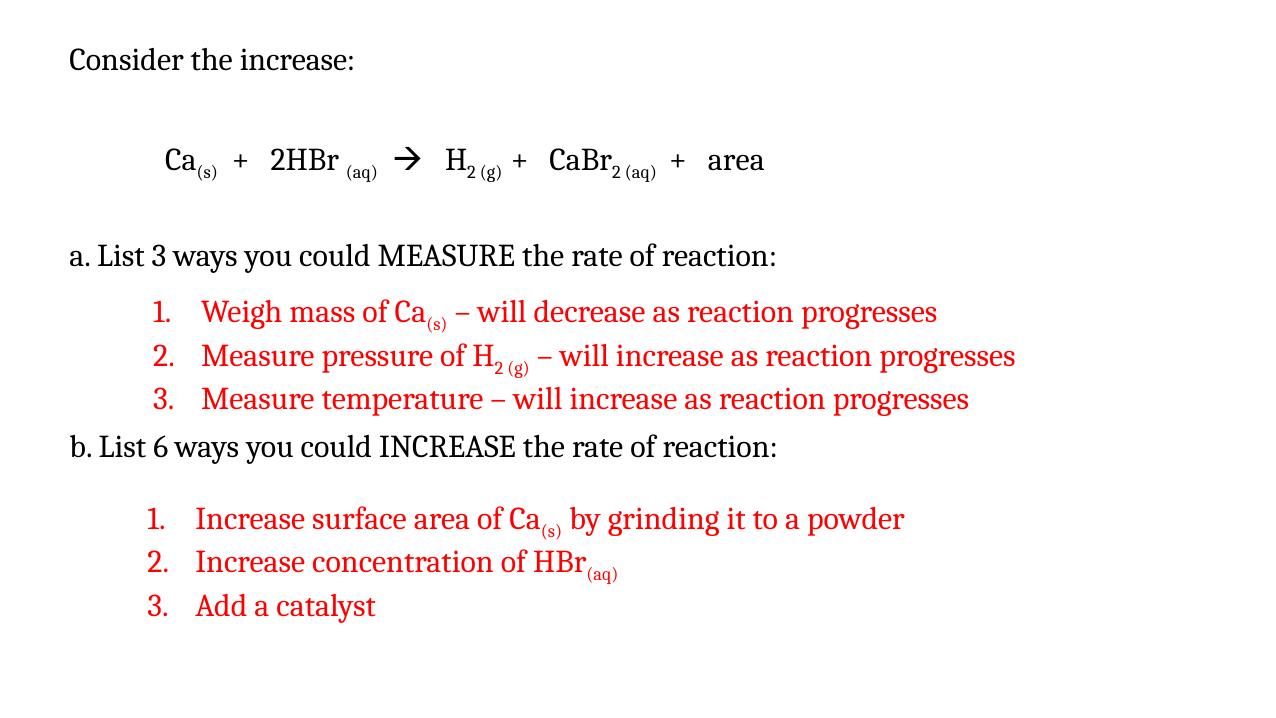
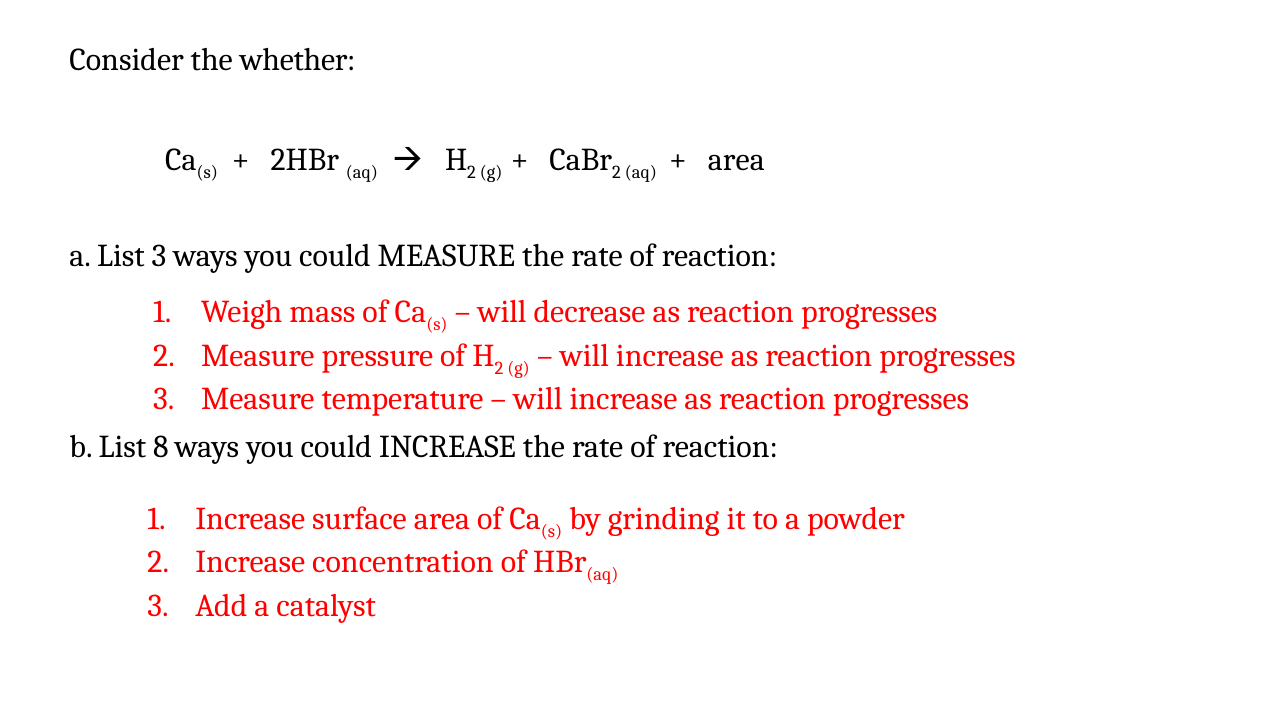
the increase: increase -> whether
6: 6 -> 8
